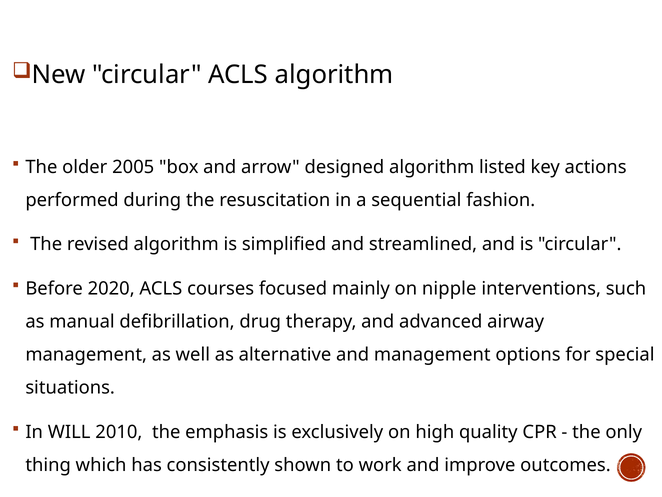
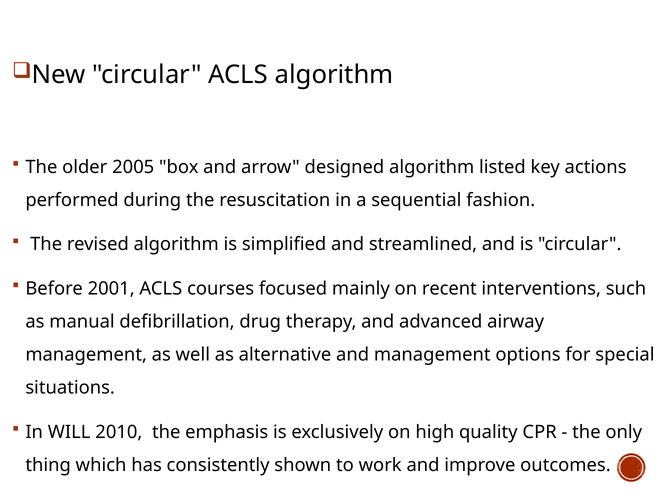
2020: 2020 -> 2001
nipple: nipple -> recent
